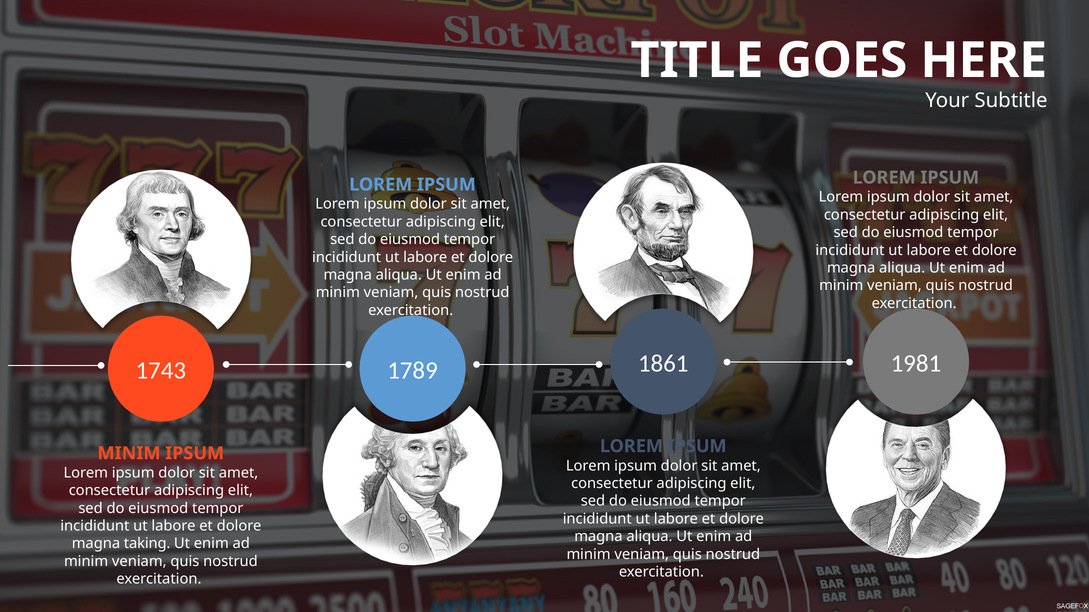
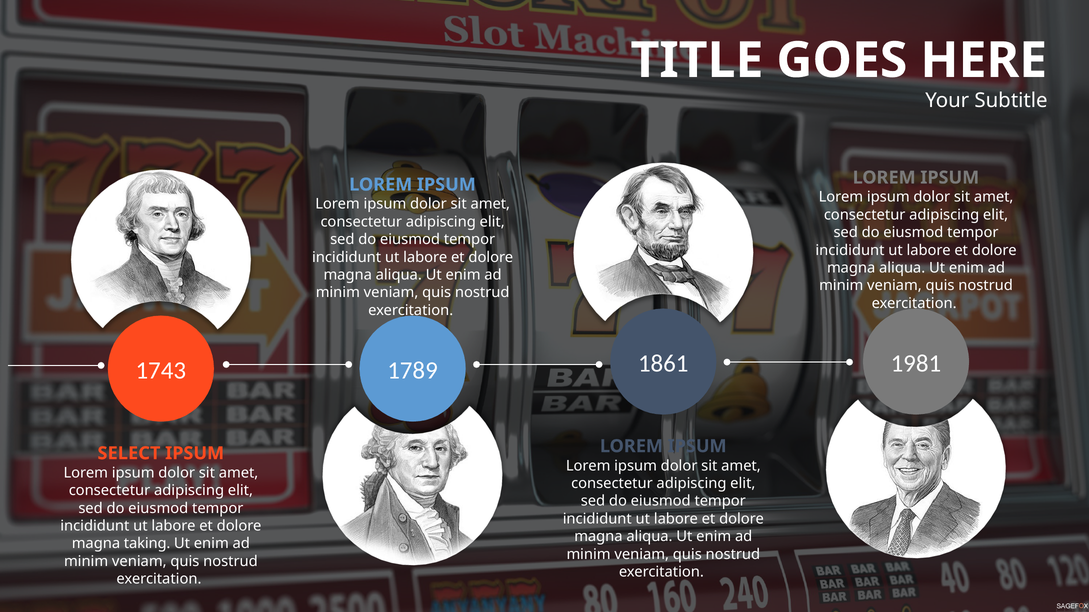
MINIM at (129, 454): MINIM -> SELECT
